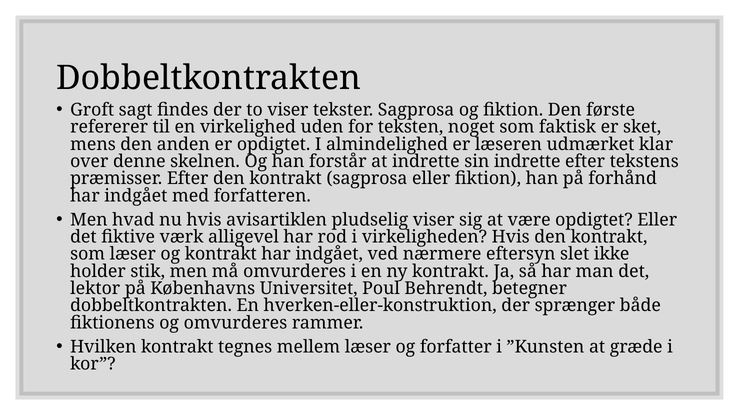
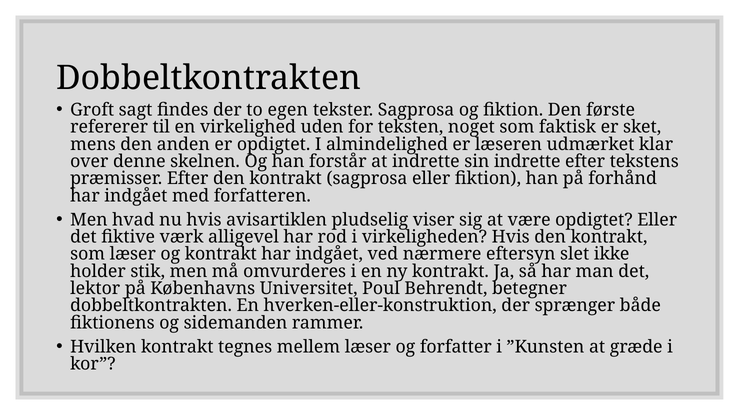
to viser: viser -> egen
og omvurderes: omvurderes -> sidemanden
